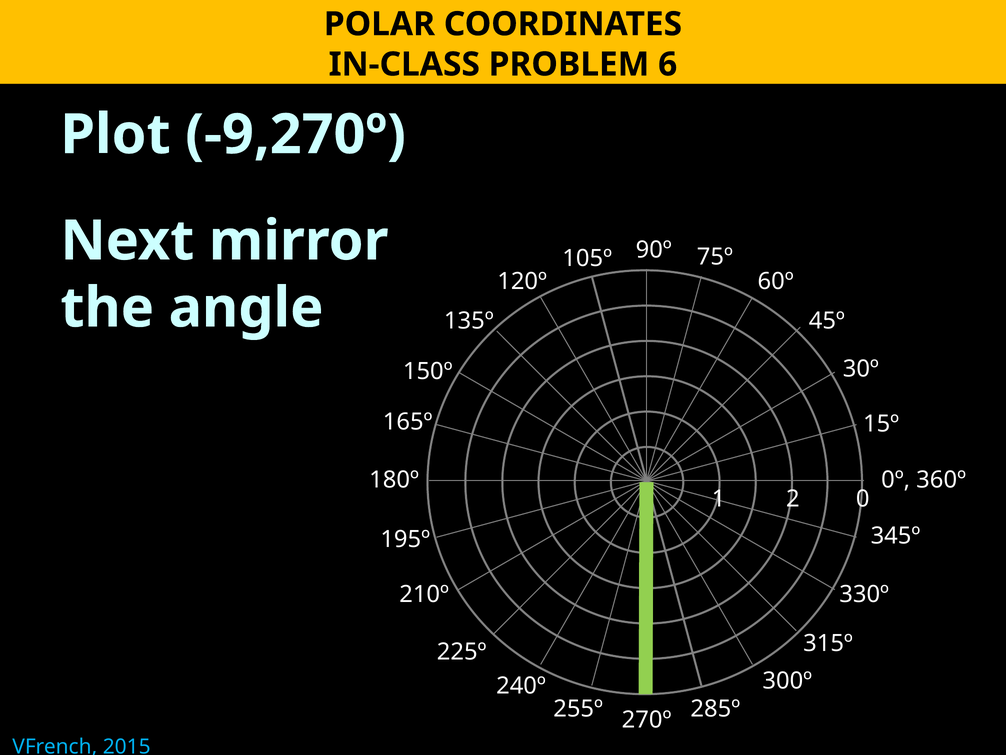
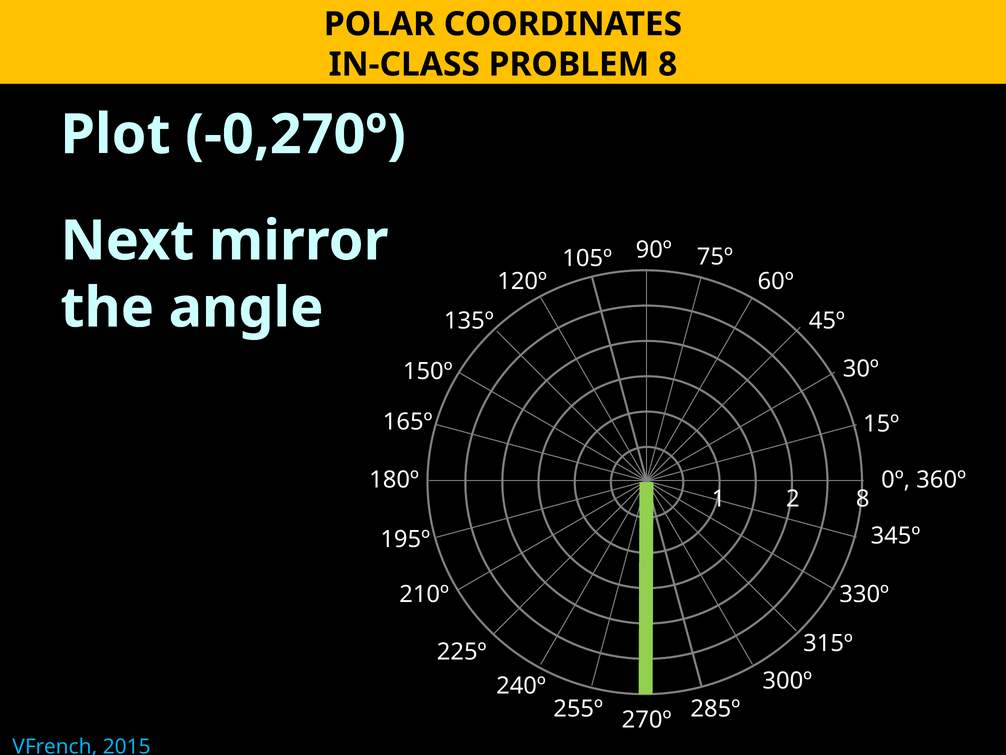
PROBLEM 6: 6 -> 8
-9,270º: -9,270º -> -0,270º
2 0: 0 -> 8
